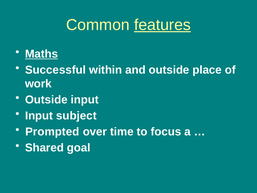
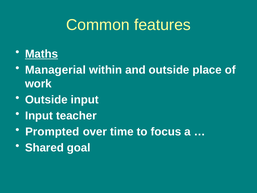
features underline: present -> none
Successful: Successful -> Managerial
subject: subject -> teacher
